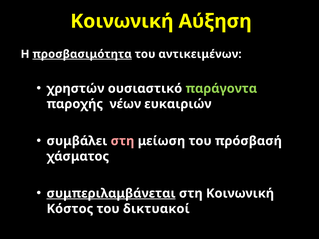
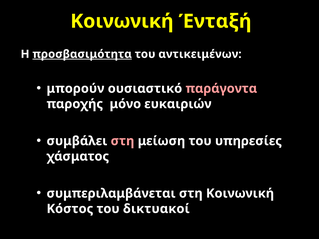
Αύξηση: Αύξηση -> Ένταξή
χρηστών: χρηστών -> μπορούν
παράγοντα colour: light green -> pink
νέων: νέων -> μόνο
πρόσβασή: πρόσβασή -> υπηρεσίες
συμπεριλαμβάνεται underline: present -> none
